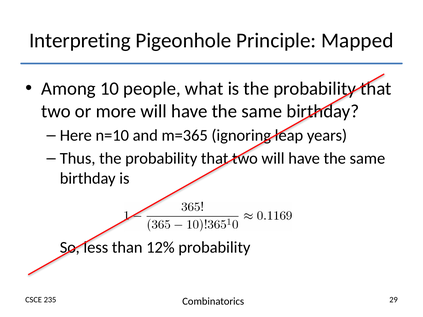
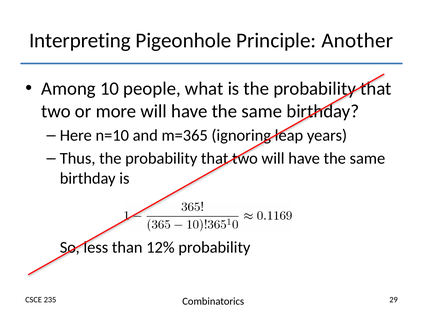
Mapped: Mapped -> Another
